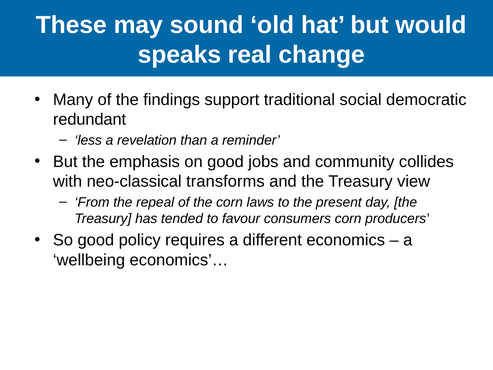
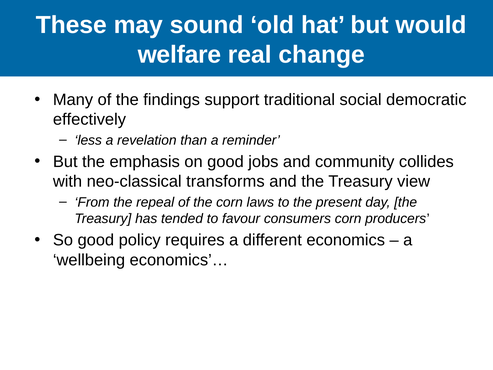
speaks: speaks -> welfare
redundant: redundant -> effectively
